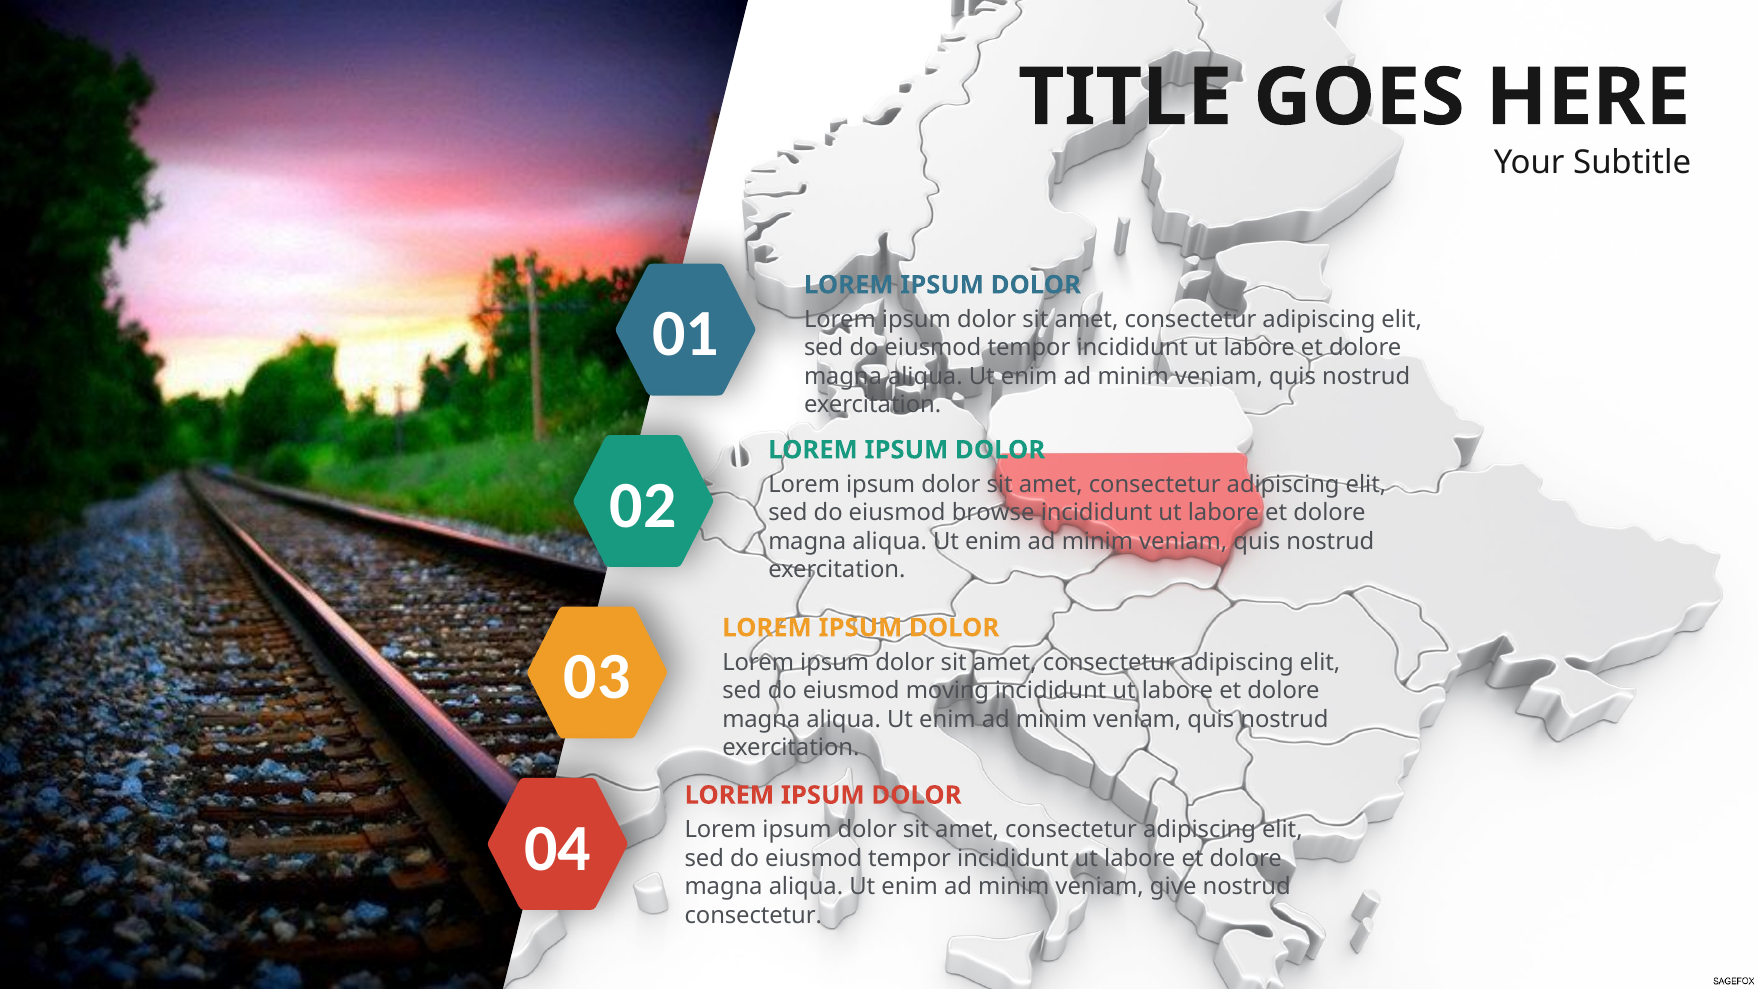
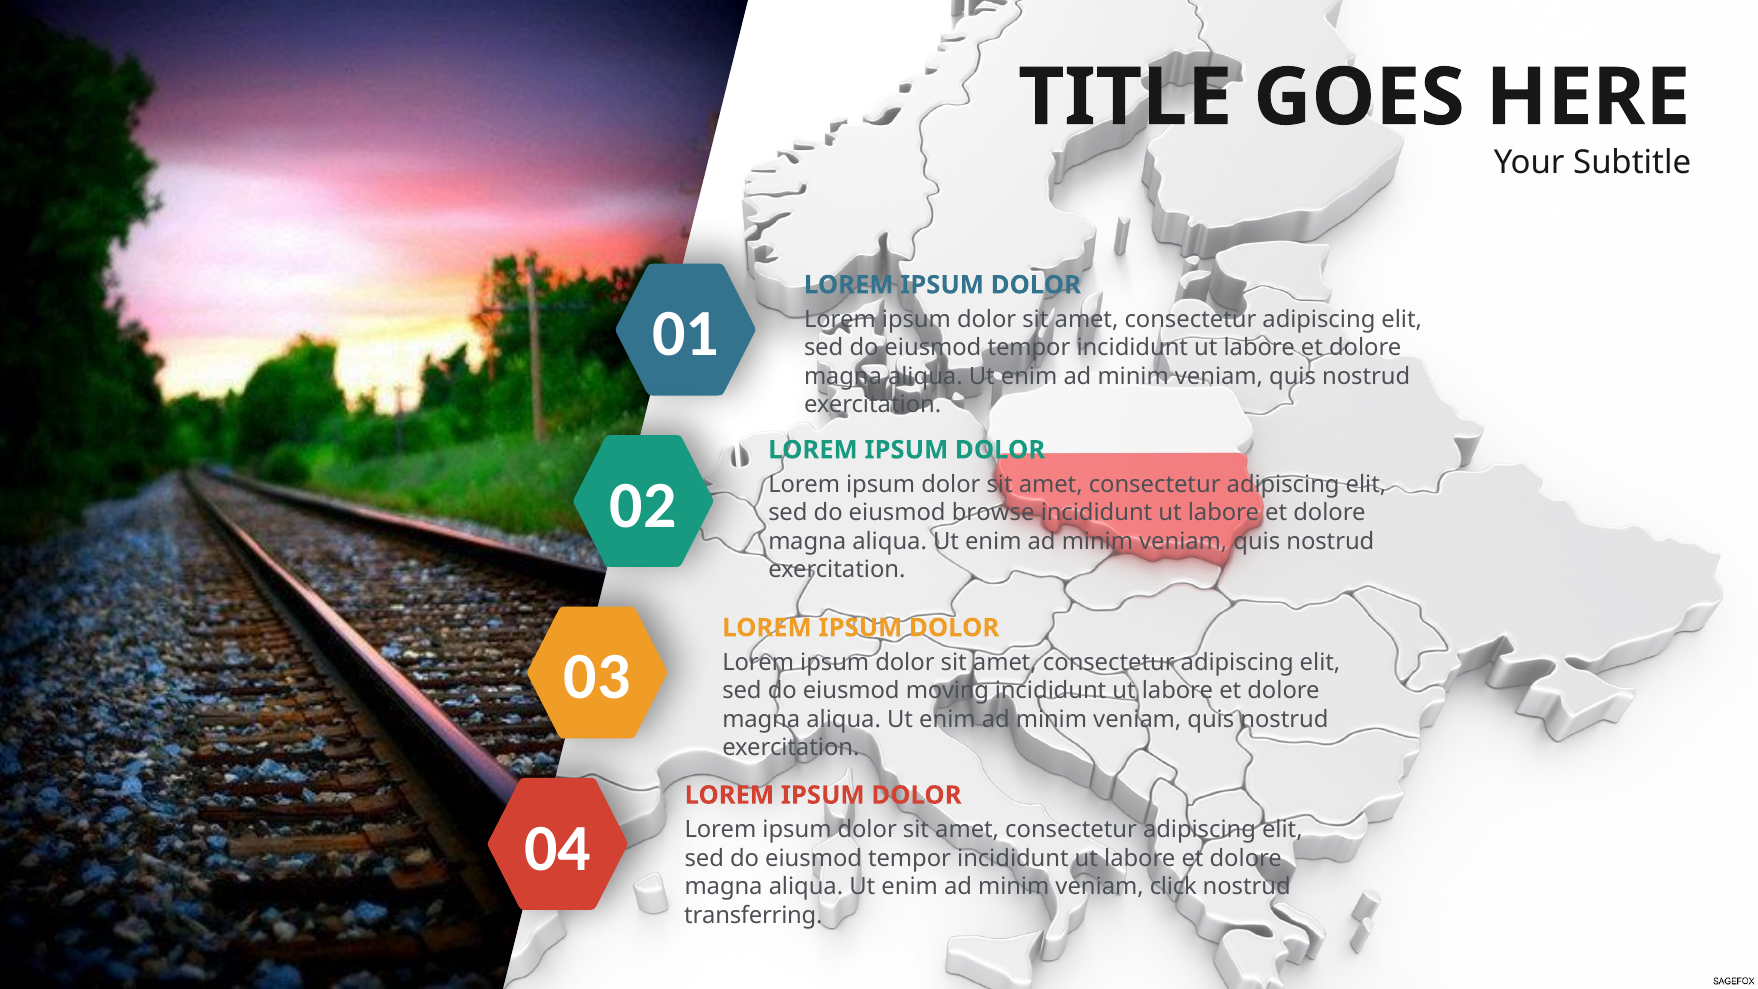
give: give -> click
consectetur at (753, 915): consectetur -> transferring
